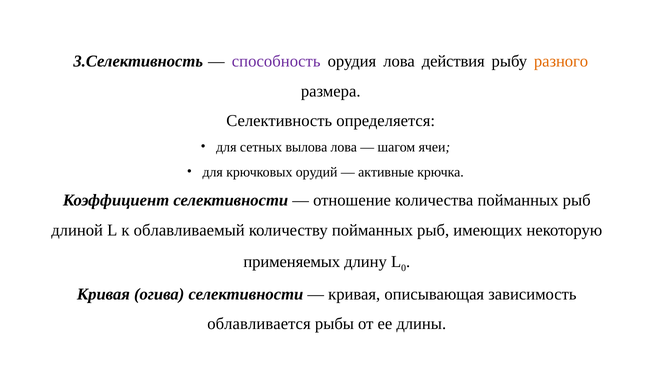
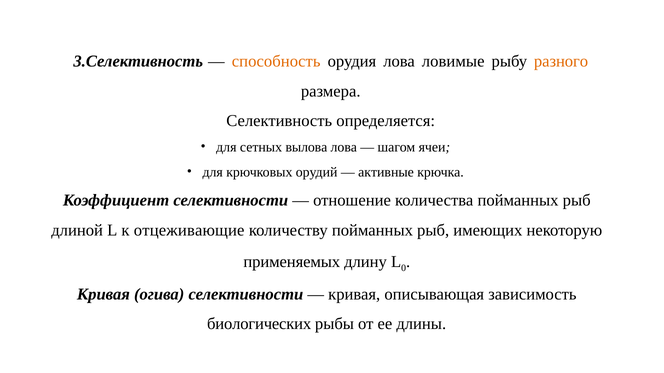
способность colour: purple -> orange
действия: действия -> ловимые
облавливаемый: облавливаемый -> отцеживающие
облавливается: облавливается -> биологических
